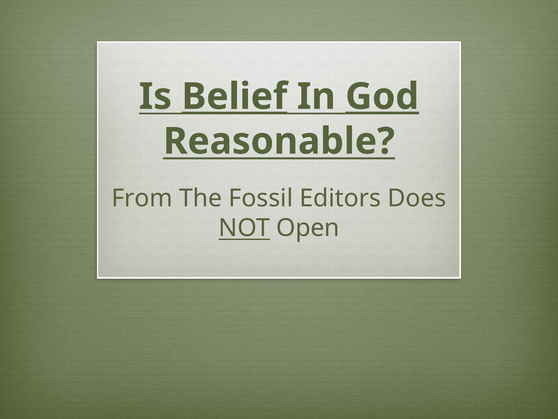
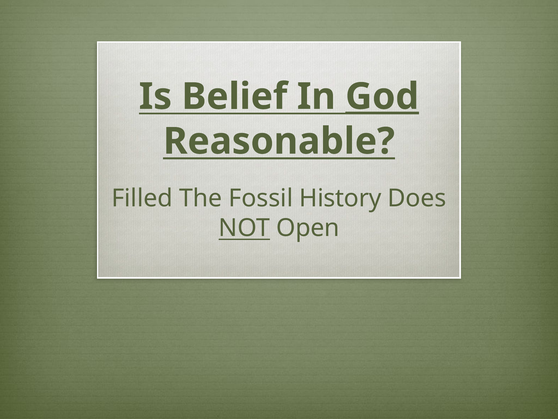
Belief underline: present -> none
From: From -> Filled
Editors: Editors -> History
